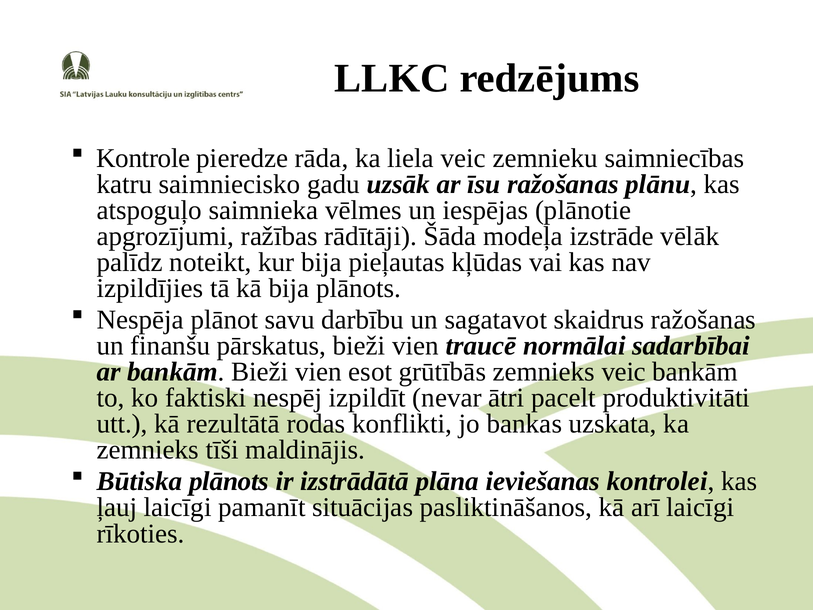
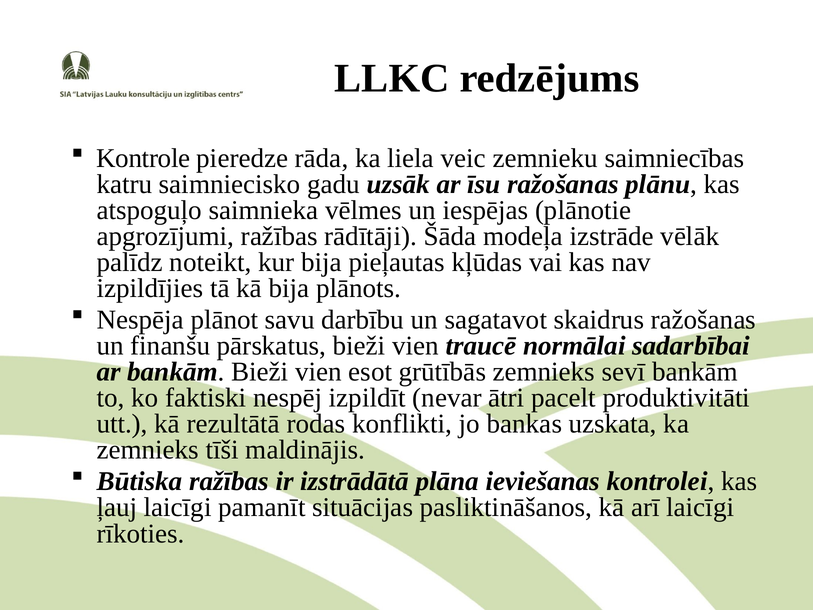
zemnieks veic: veic -> sevī
Būtiska plānots: plānots -> ražības
